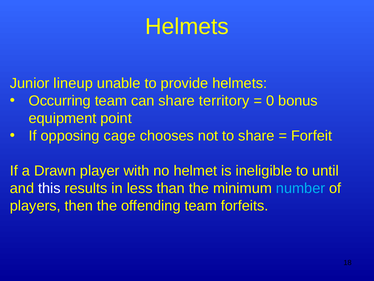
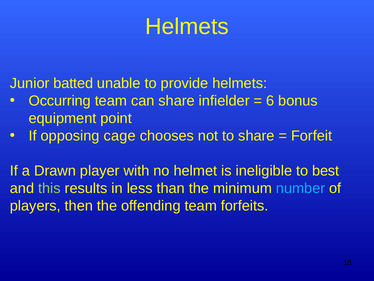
lineup: lineup -> batted
territory: territory -> infielder
0: 0 -> 6
until: until -> best
this colour: white -> light green
